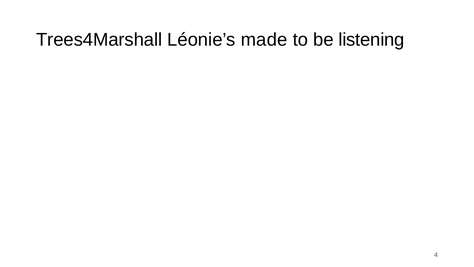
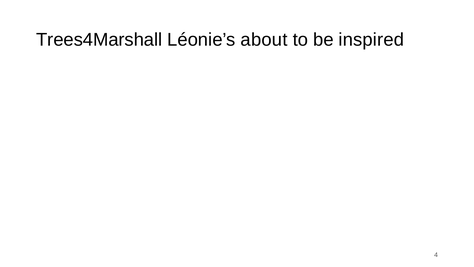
made: made -> about
listening: listening -> inspired
